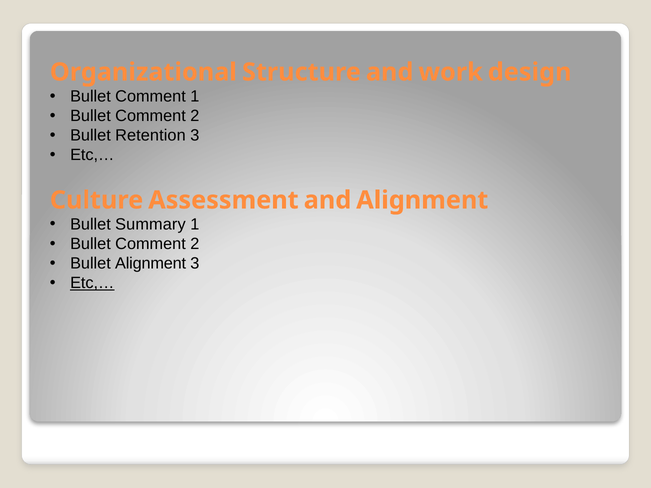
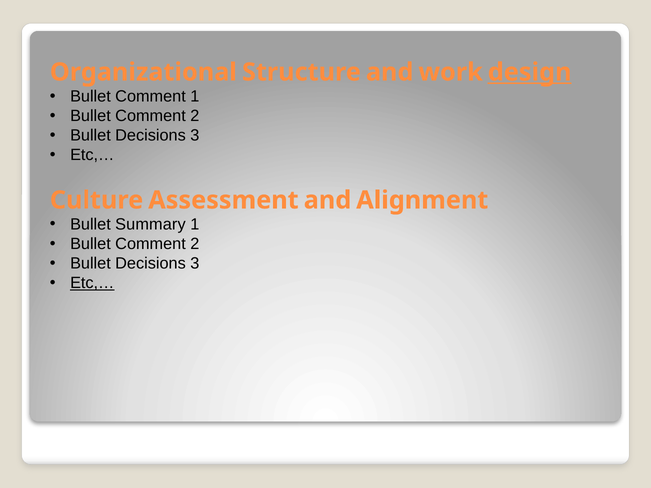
design underline: none -> present
Retention at (150, 136): Retention -> Decisions
Alignment at (151, 264): Alignment -> Decisions
